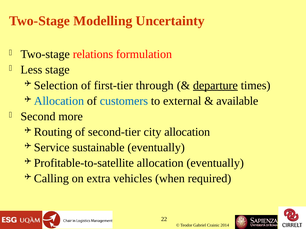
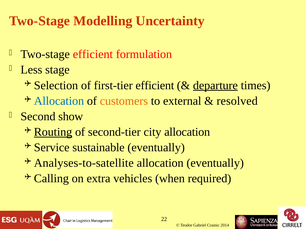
Two-stage relations: relations -> efficient
first-tier through: through -> efficient
customers colour: blue -> orange
available: available -> resolved
more: more -> show
Routing underline: none -> present
Profitable-to-satellite: Profitable-to-satellite -> Analyses-to-satellite
